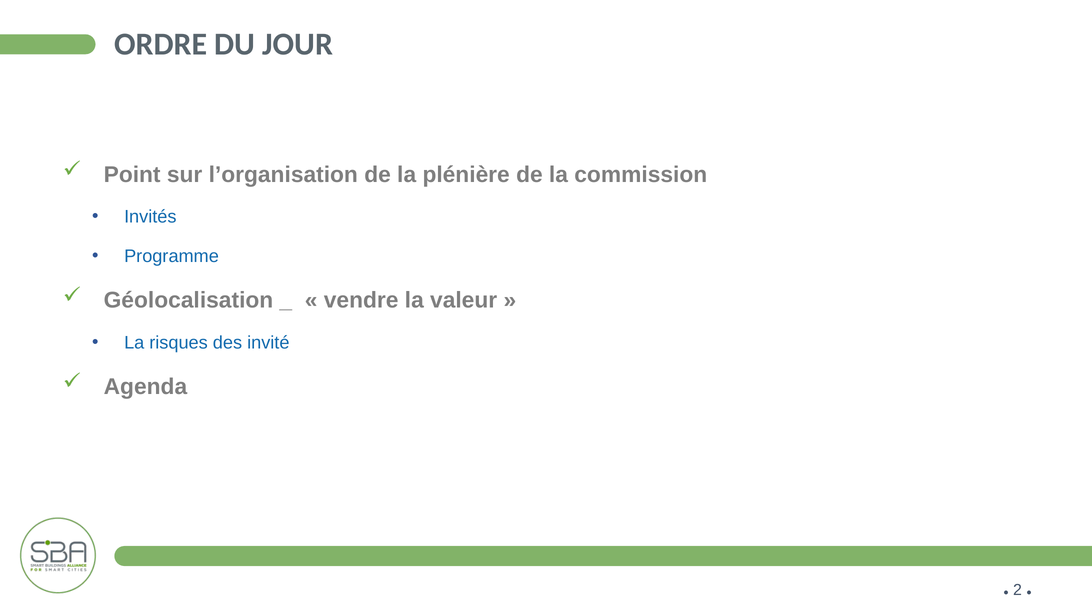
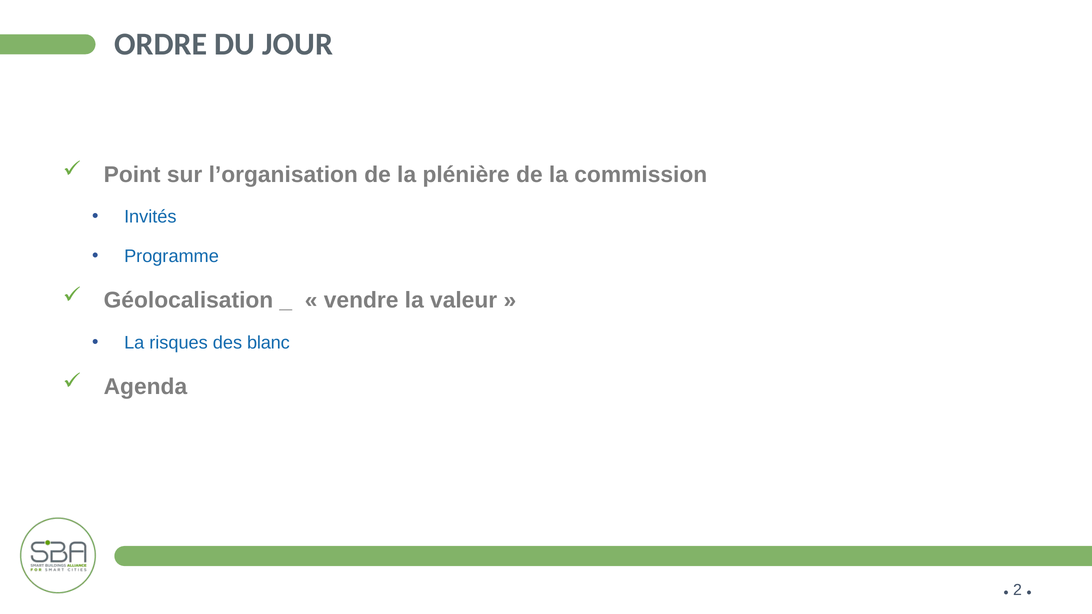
invité: invité -> blanc
